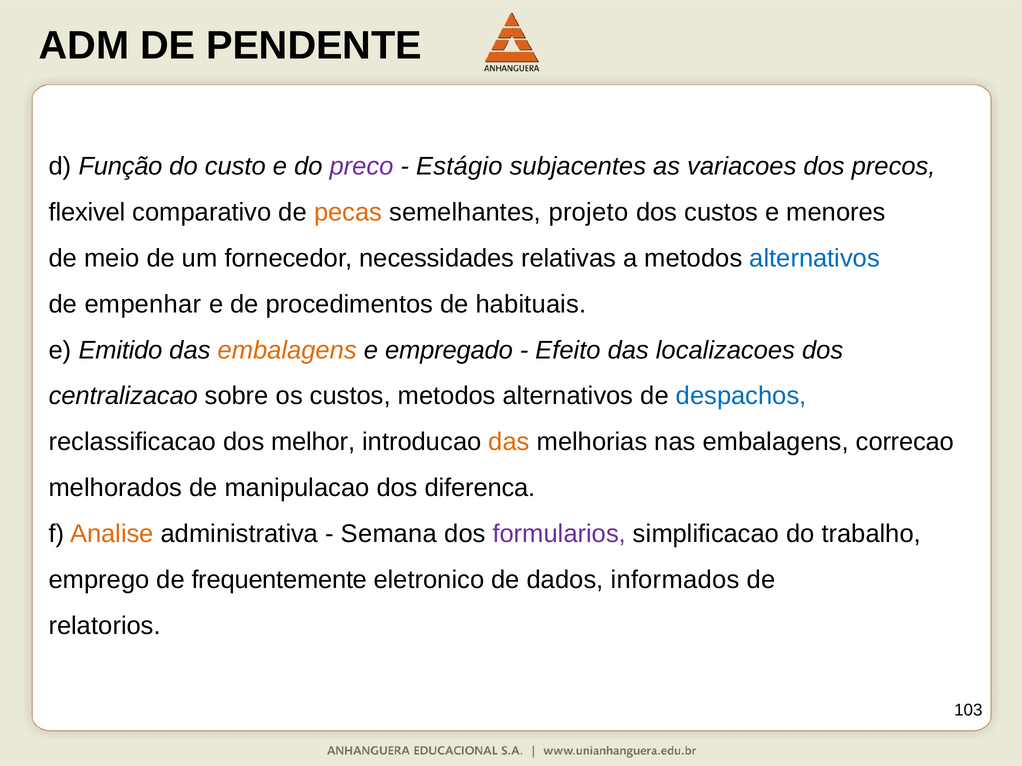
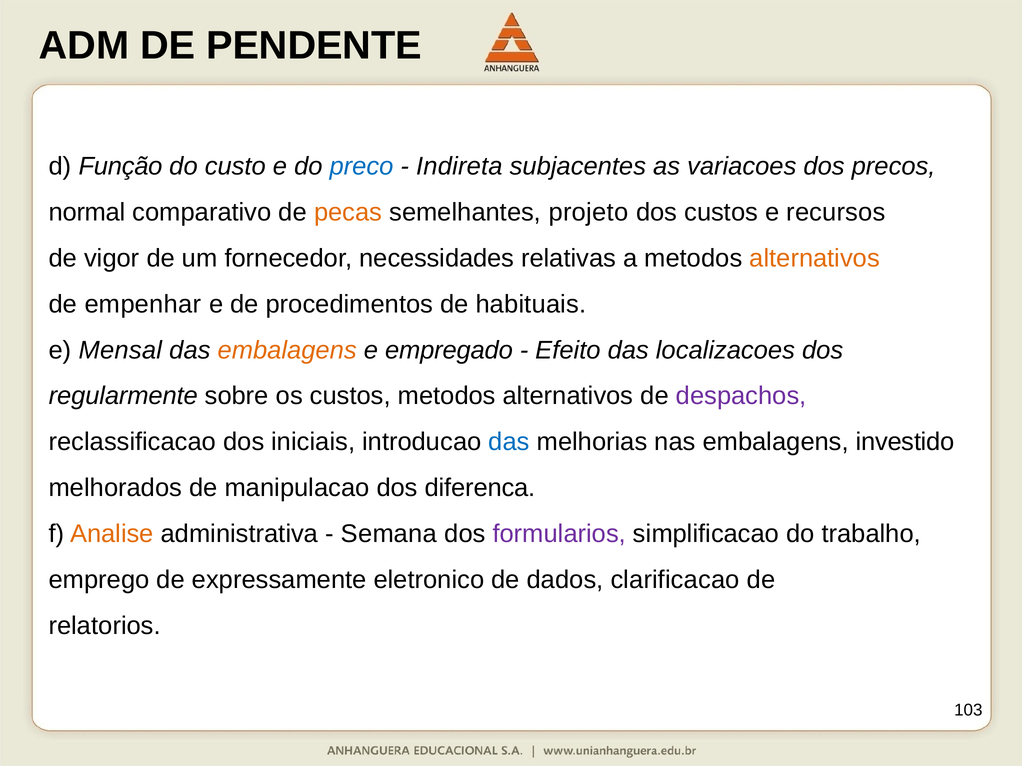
preco colour: purple -> blue
Estágio: Estágio -> Indireta
flexivel: flexivel -> normal
menores: menores -> recursos
meio: meio -> vigor
alternativos at (815, 258) colour: blue -> orange
Emitido: Emitido -> Mensal
centralizacao: centralizacao -> regularmente
despachos colour: blue -> purple
melhor: melhor -> iniciais
das at (509, 442) colour: orange -> blue
correcao: correcao -> investido
frequentemente: frequentemente -> expressamente
informados: informados -> clarificacao
